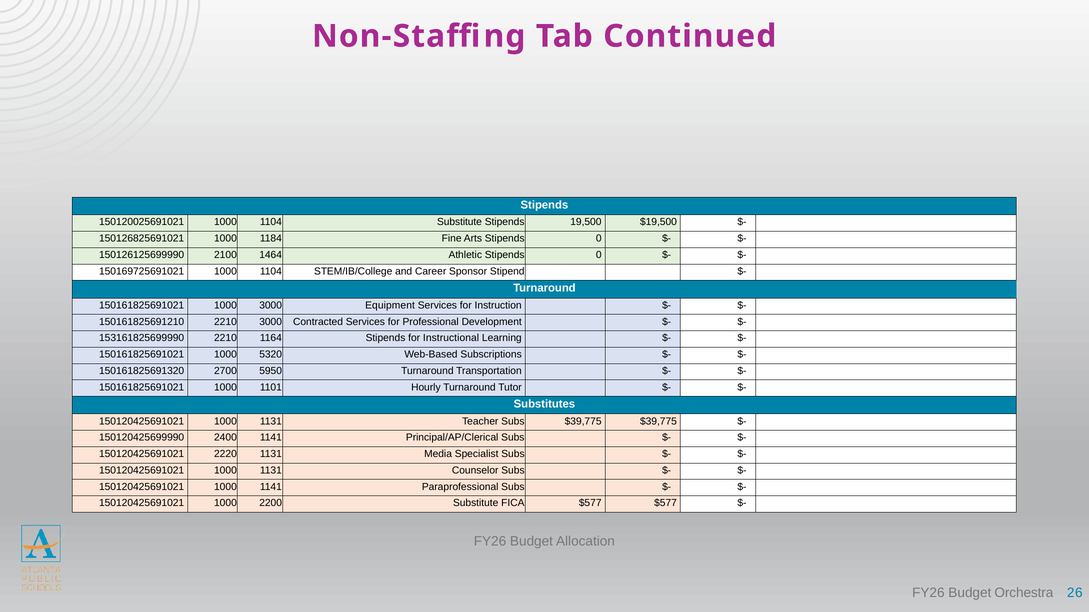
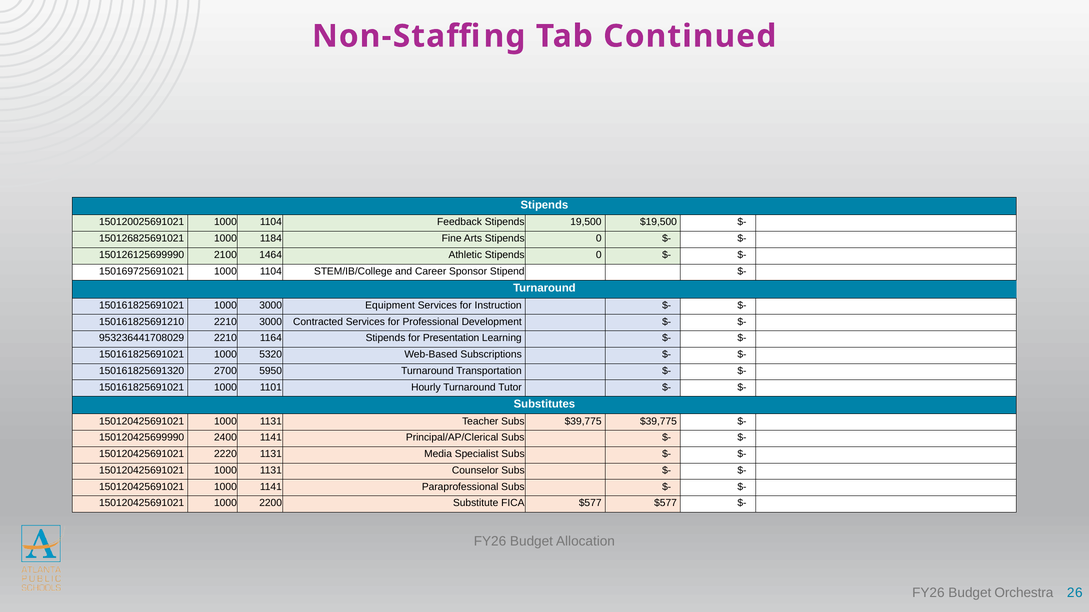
1104 Substitute: Substitute -> Feedback
153161825699990: 153161825699990 -> 953236441708029
Instructional: Instructional -> Presentation
